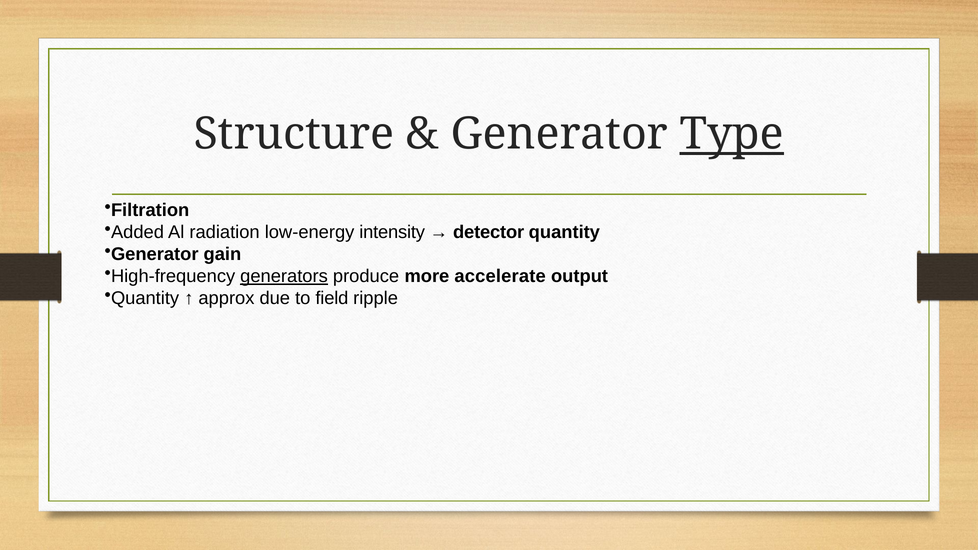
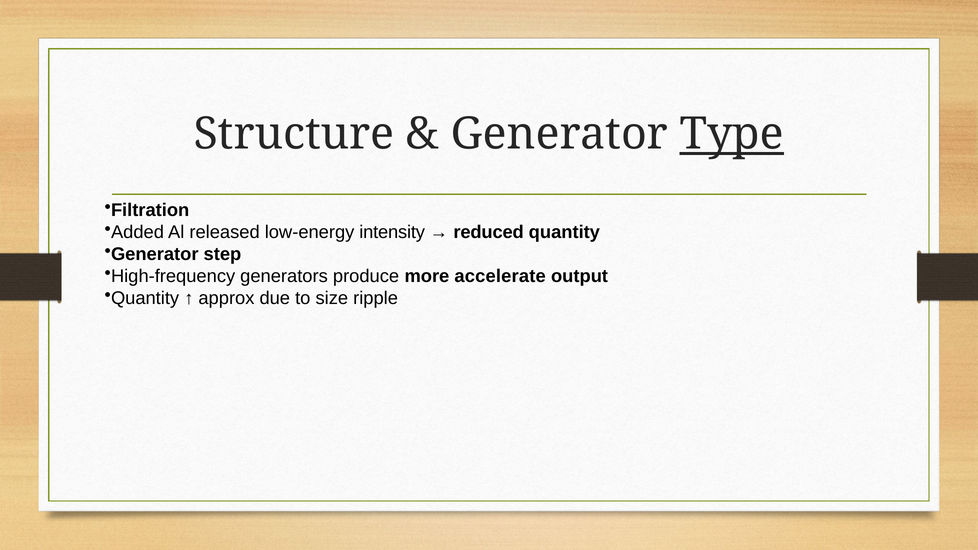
radiation: radiation -> released
detector: detector -> reduced
gain: gain -> step
generators underline: present -> none
field: field -> size
